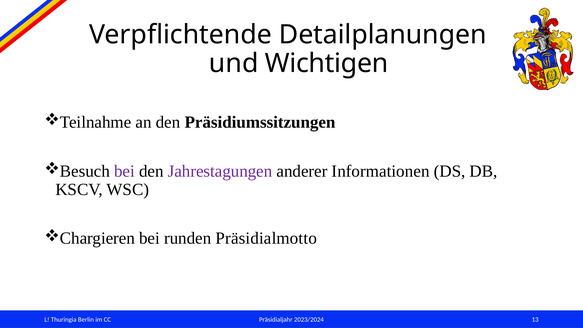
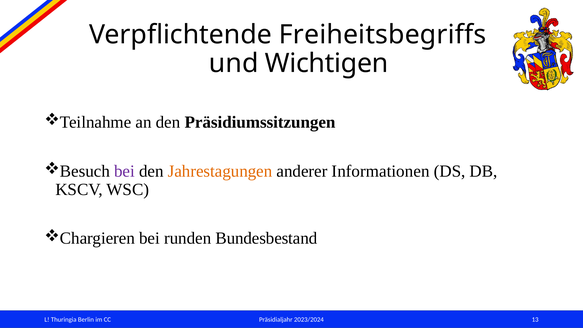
Detailplanungen: Detailplanungen -> Freiheitsbegriffs
Jahrestagungen colour: purple -> orange
Präsidialmotto: Präsidialmotto -> Bundesbestand
